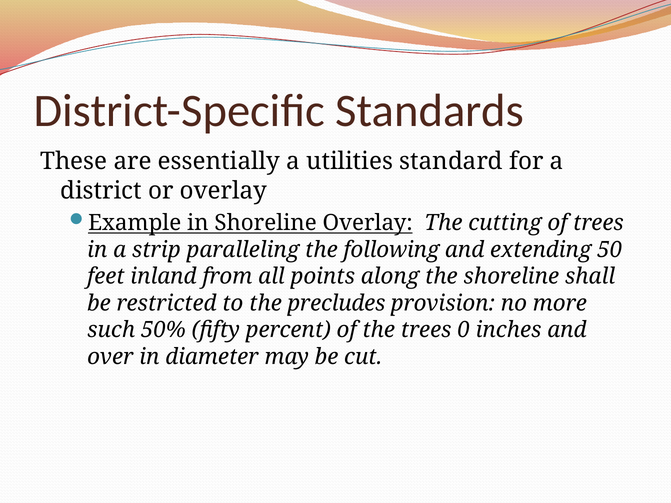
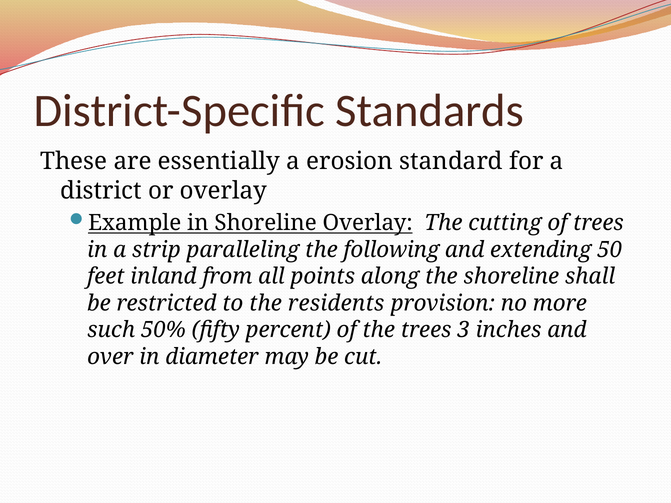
utilities: utilities -> erosion
precludes: precludes -> residents
0: 0 -> 3
